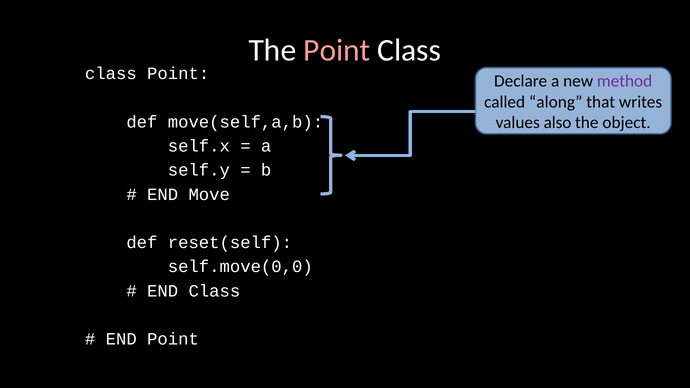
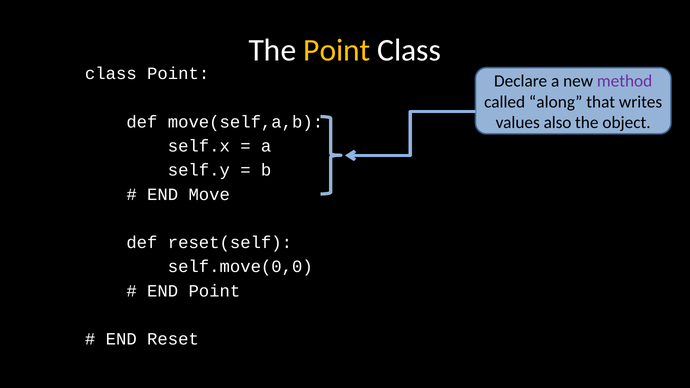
Point at (337, 50) colour: pink -> yellow
END Class: Class -> Point
END Point: Point -> Reset
